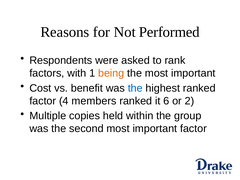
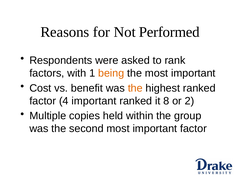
the at (135, 88) colour: blue -> orange
4 members: members -> important
6: 6 -> 8
